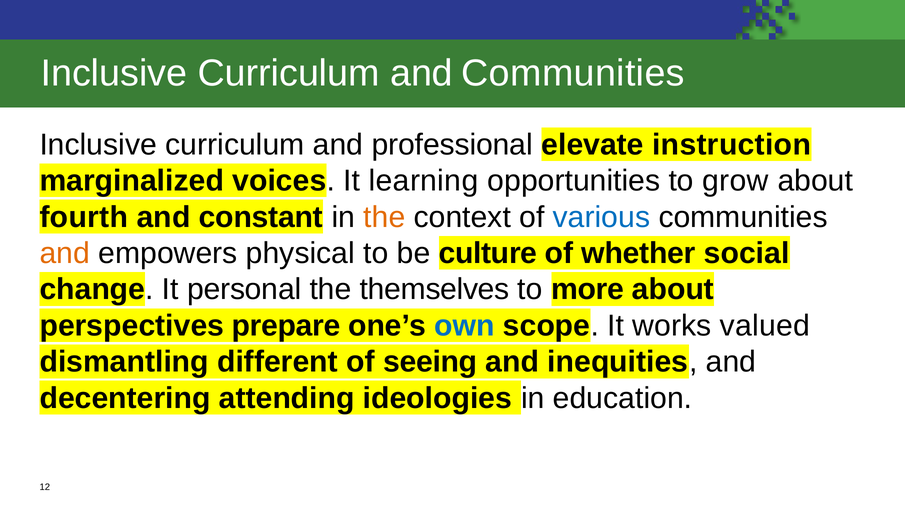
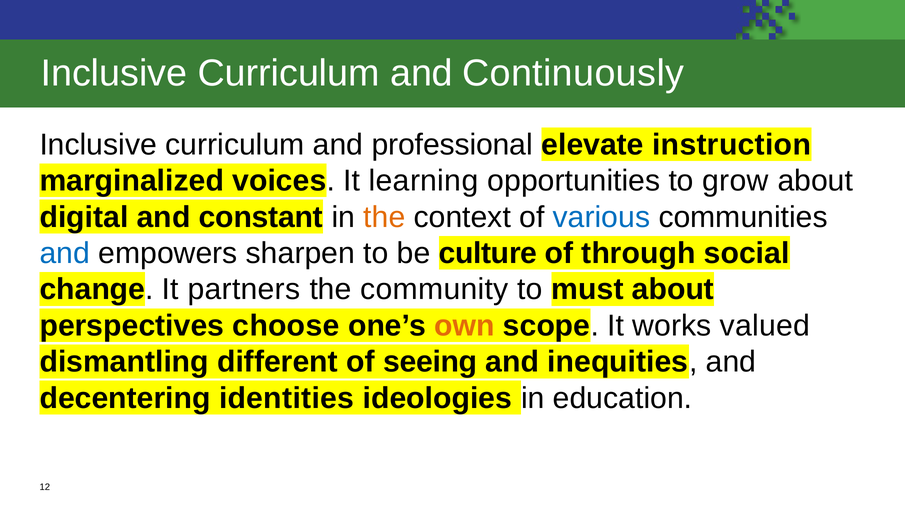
and Communities: Communities -> Continuously
fourth: fourth -> digital
and at (65, 253) colour: orange -> blue
physical: physical -> sharpen
whether: whether -> through
personal: personal -> partners
themselves: themselves -> community
more: more -> must
prepare: prepare -> choose
own colour: blue -> orange
attending: attending -> identities
